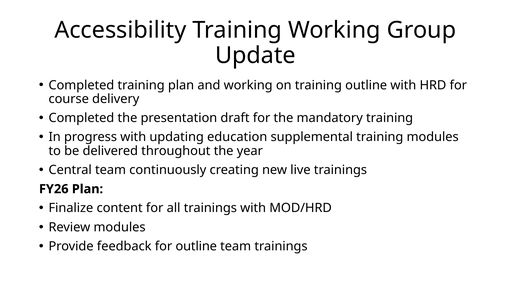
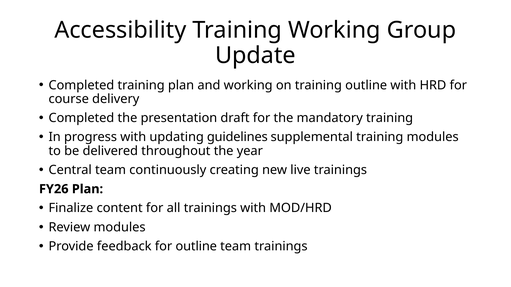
education: education -> guidelines
